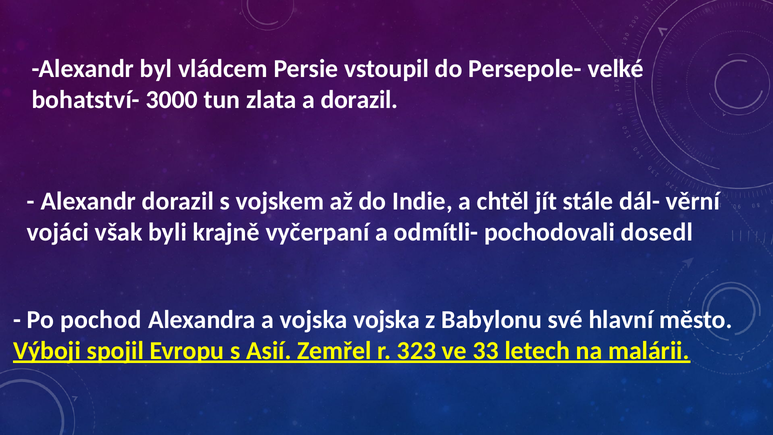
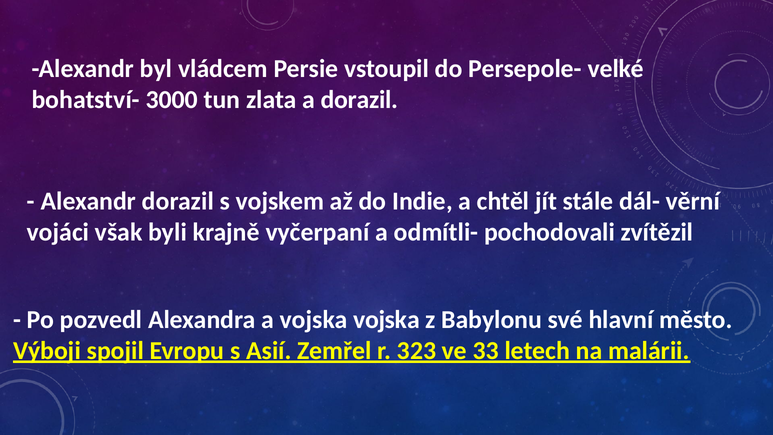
dosedl: dosedl -> zvítězil
pochod: pochod -> pozvedl
